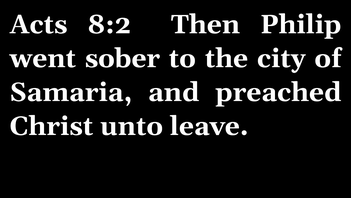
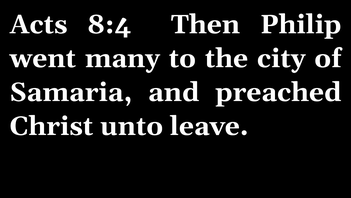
8:2: 8:2 -> 8:4
sober: sober -> many
